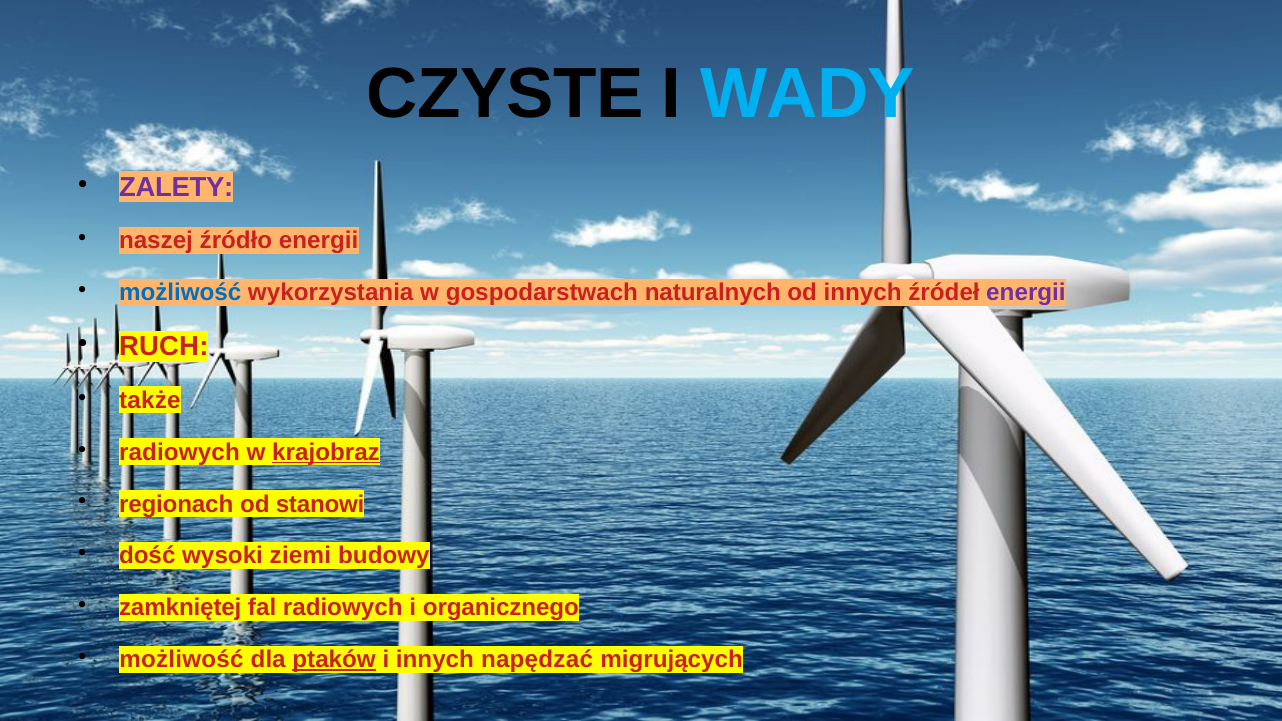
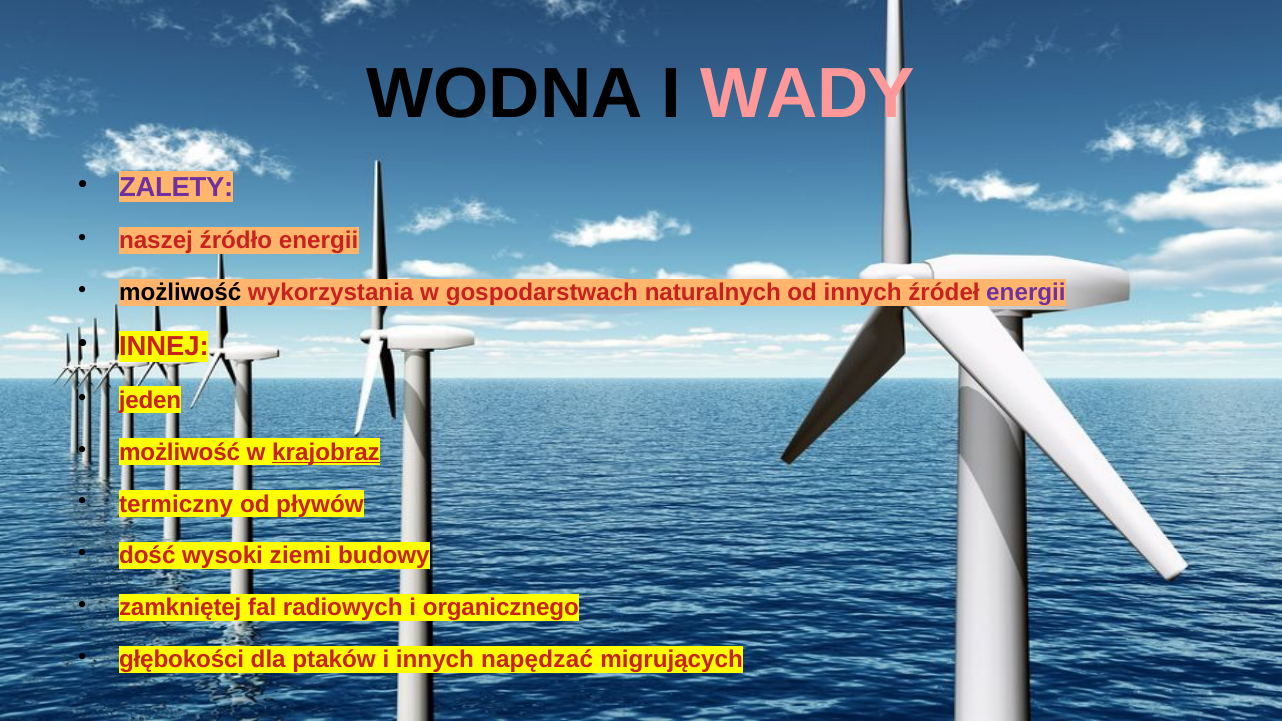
CZYSTE: CZYSTE -> WODNA
WADY colour: light blue -> pink
możliwość at (180, 293) colour: blue -> black
RUCH: RUCH -> INNEJ
także: także -> jeden
radiowych at (179, 452): radiowych -> możliwość
regionach: regionach -> termiczny
stanowi: stanowi -> pływów
możliwość at (181, 660): możliwość -> głębokości
ptaków underline: present -> none
